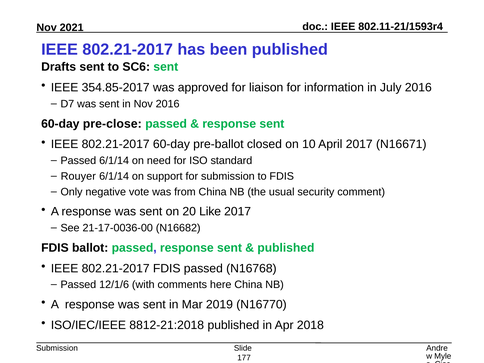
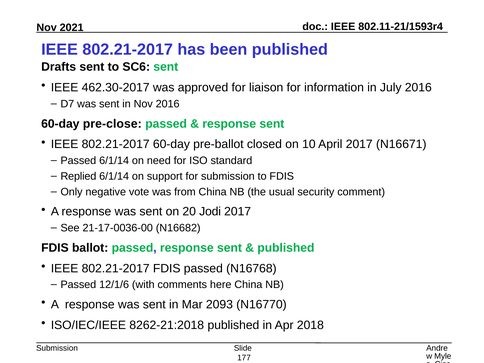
354.85-2017: 354.85-2017 -> 462.30-2017
Rouyer: Rouyer -> Replied
Like: Like -> Jodi
2019: 2019 -> 2093
8812-21:2018: 8812-21:2018 -> 8262-21:2018
